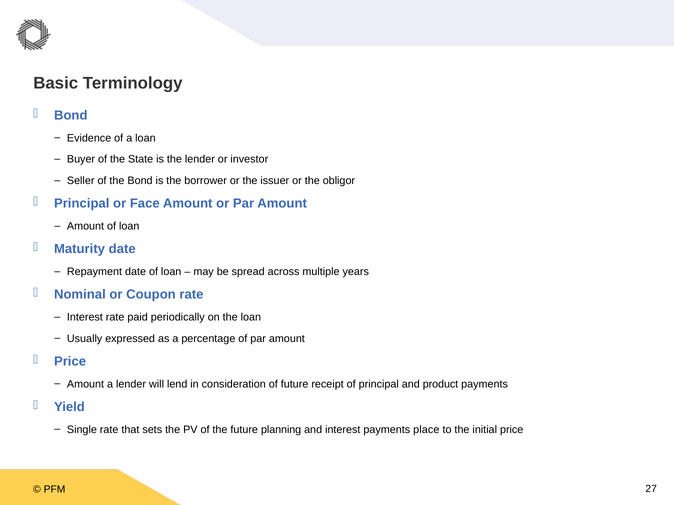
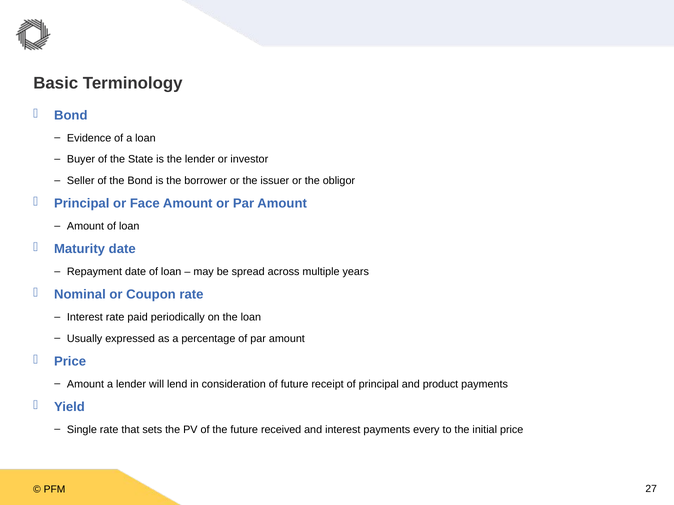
planning: planning -> received
place: place -> every
